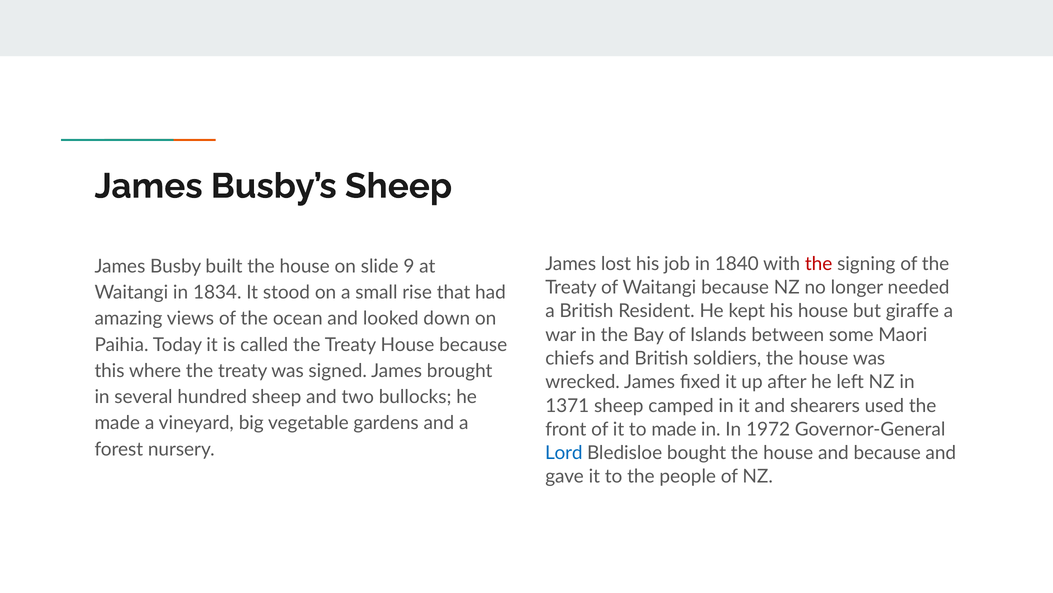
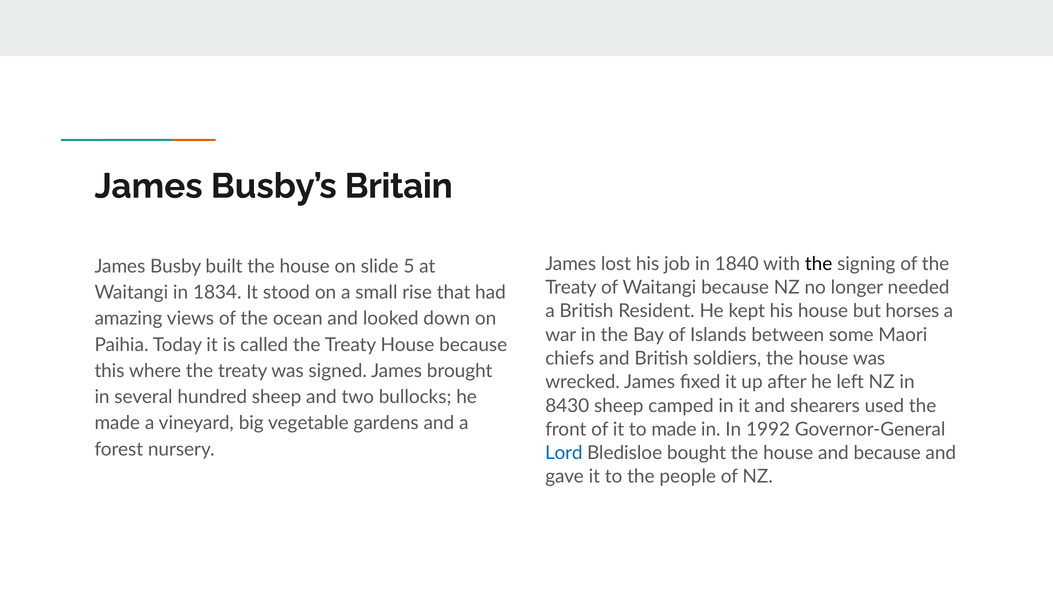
Busby’s Sheep: Sheep -> Britain
the at (819, 263) colour: red -> black
9: 9 -> 5
giraffe: giraffe -> horses
1371: 1371 -> 8430
1972: 1972 -> 1992
